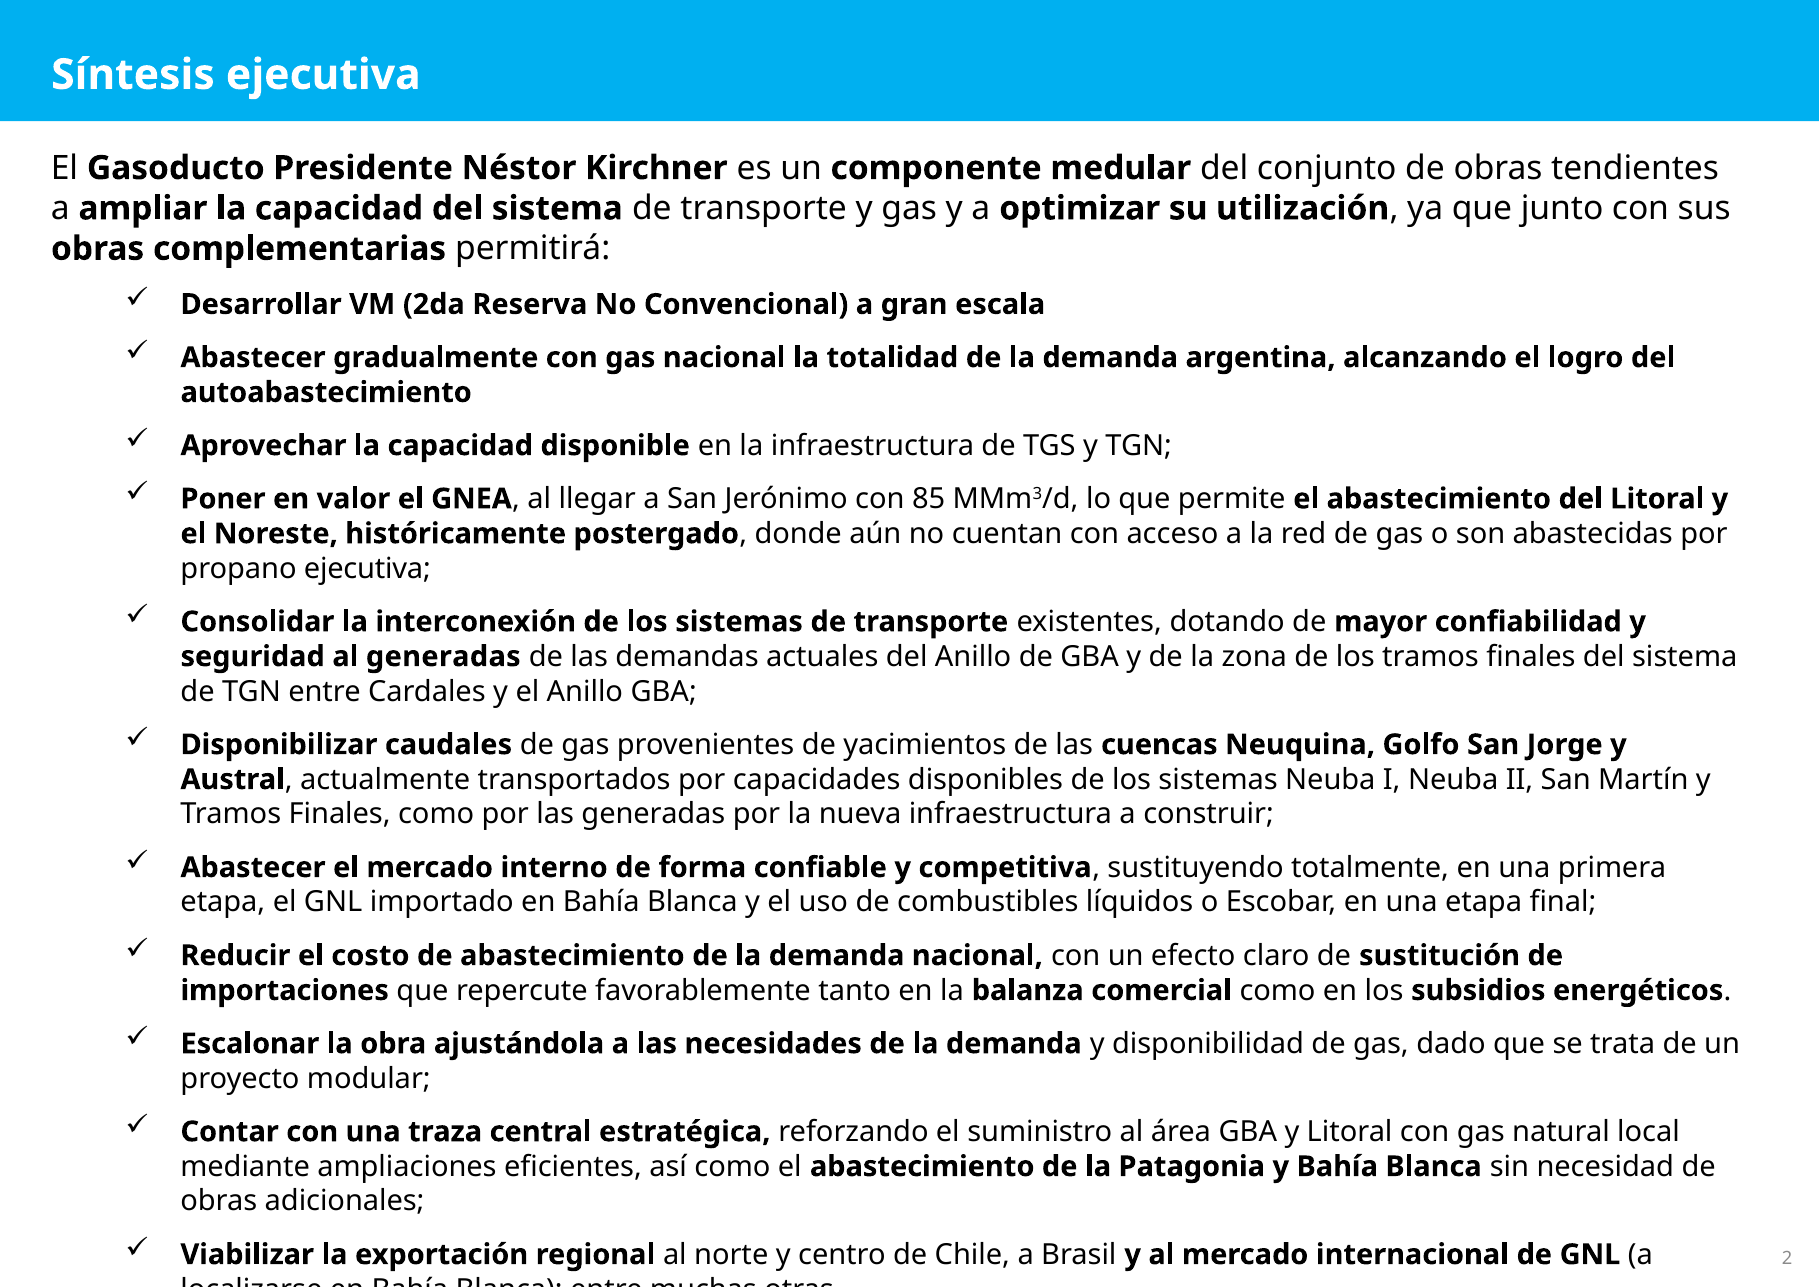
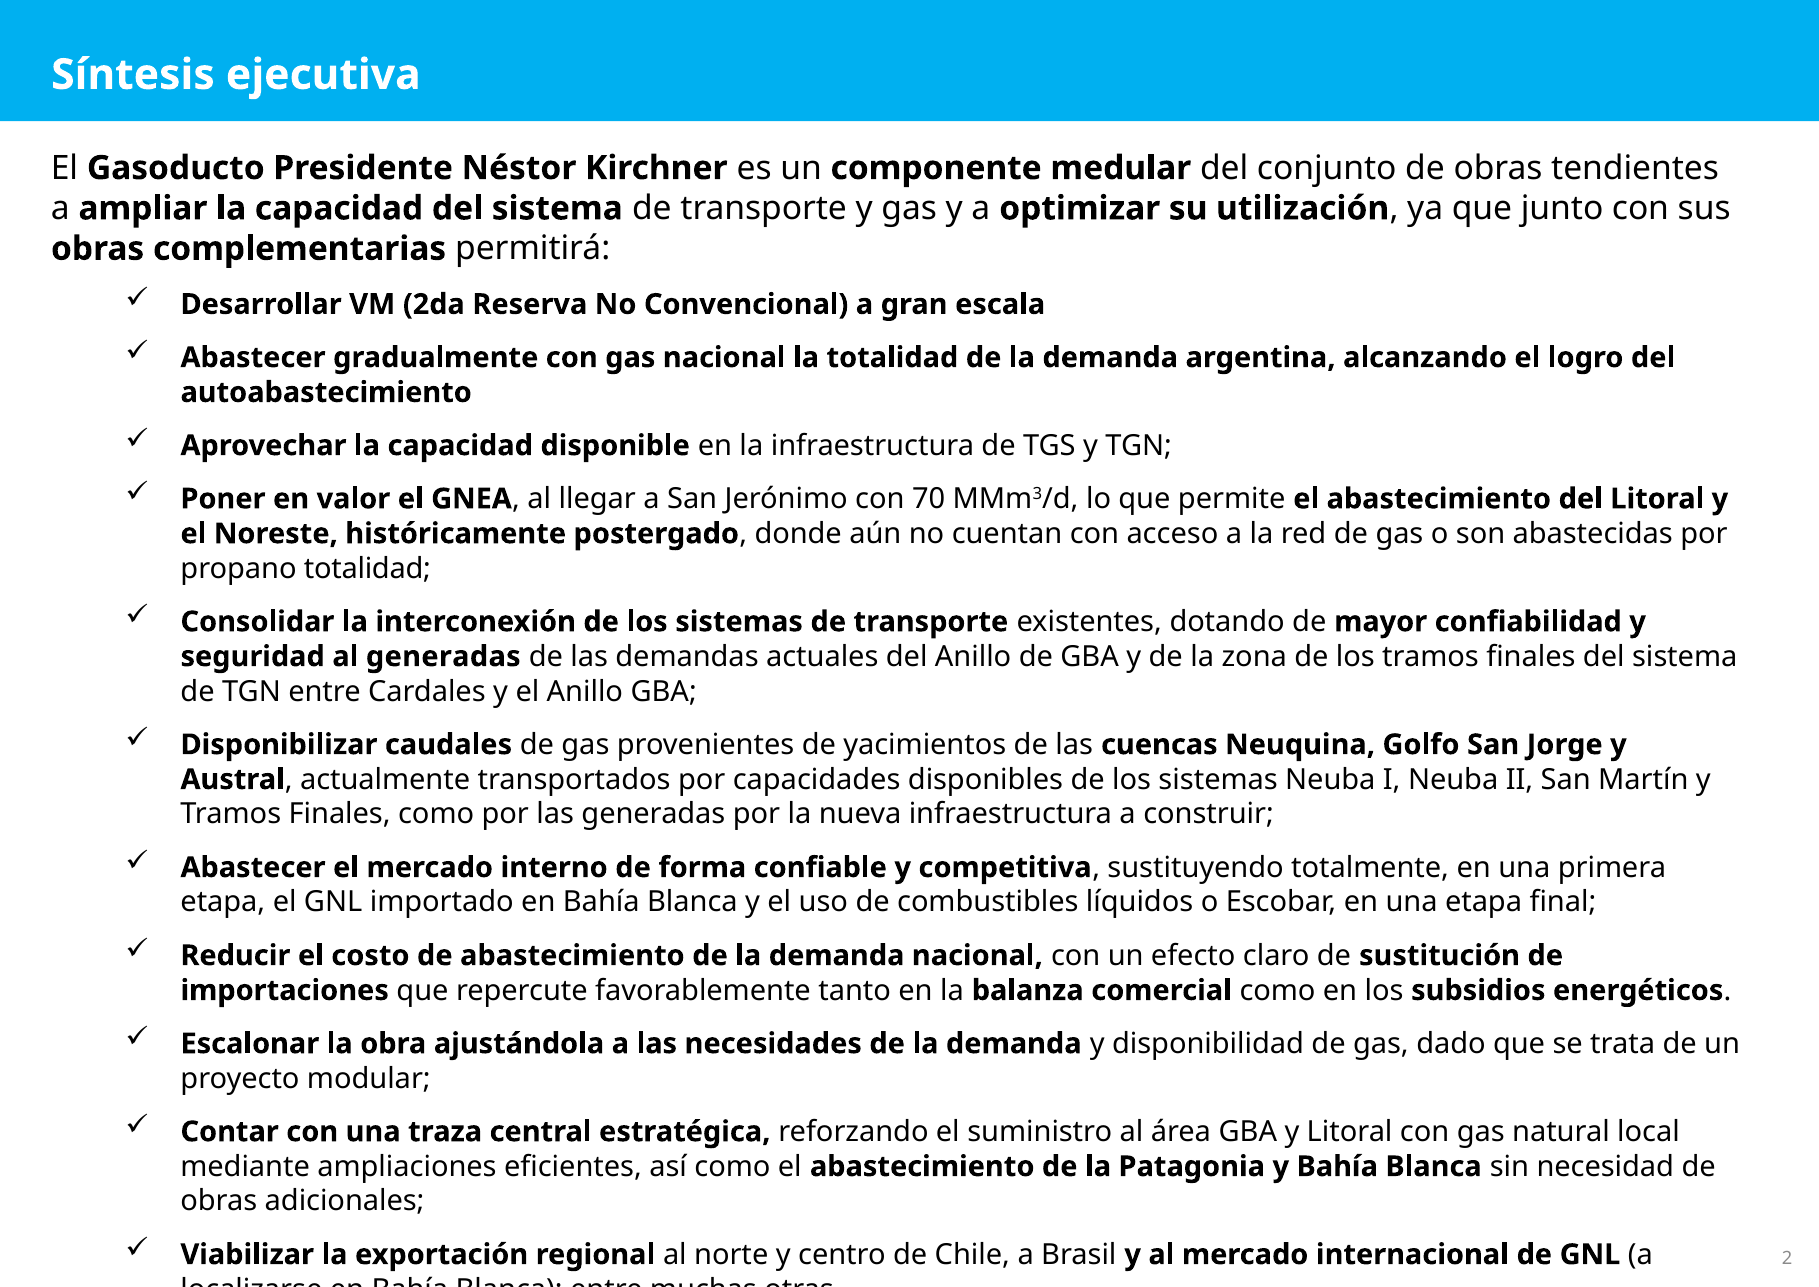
85: 85 -> 70
propano ejecutiva: ejecutiva -> totalidad
